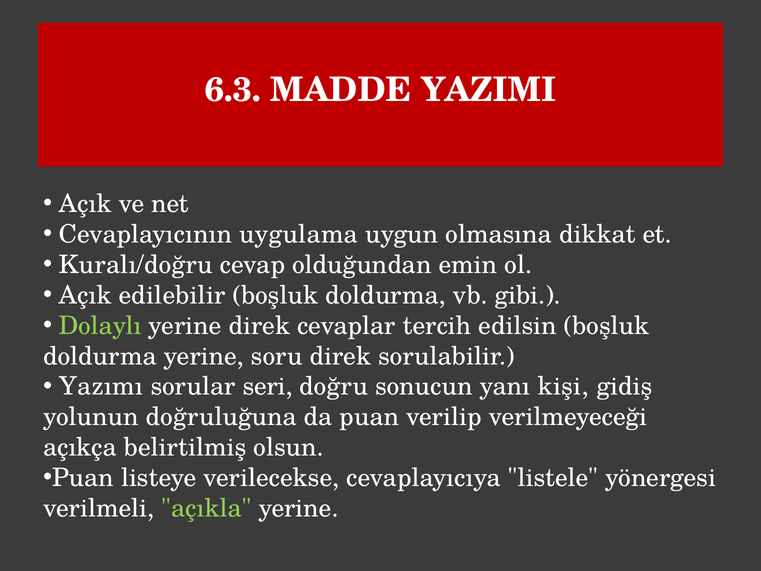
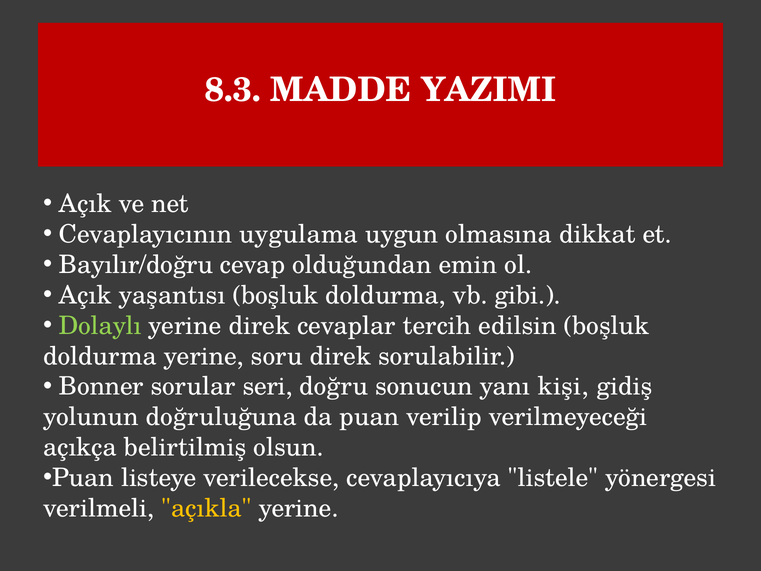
6.3: 6.3 -> 8.3
Kuralı/doğru: Kuralı/doğru -> Bayılır/doğru
edilebilir: edilebilir -> yaşantısı
Yazımı: Yazımı -> Bonner
açıkla colour: light green -> yellow
